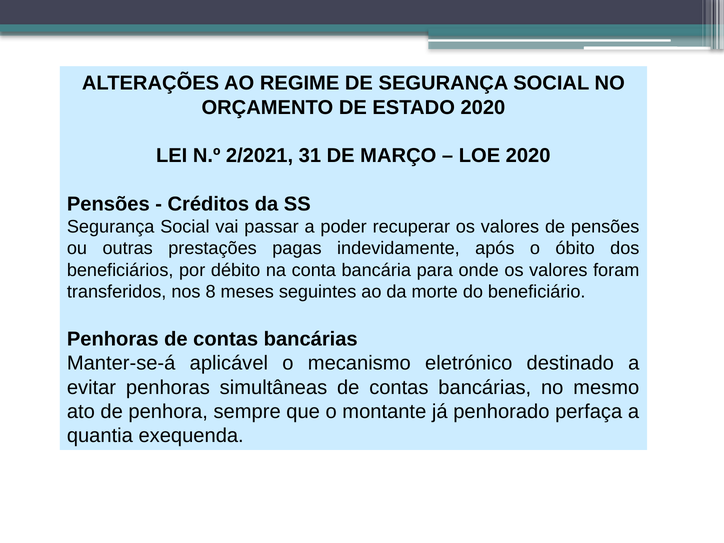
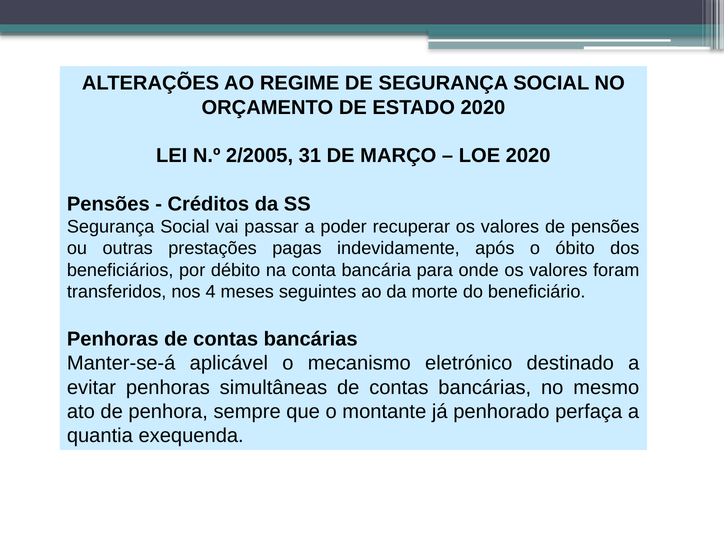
2/2021: 2/2021 -> 2/2005
8: 8 -> 4
